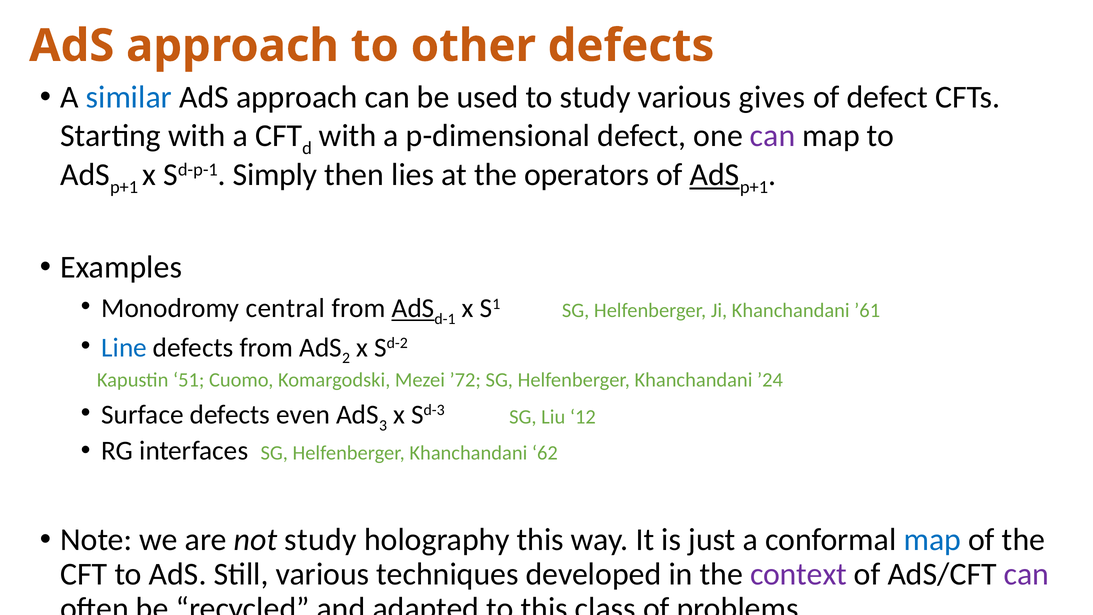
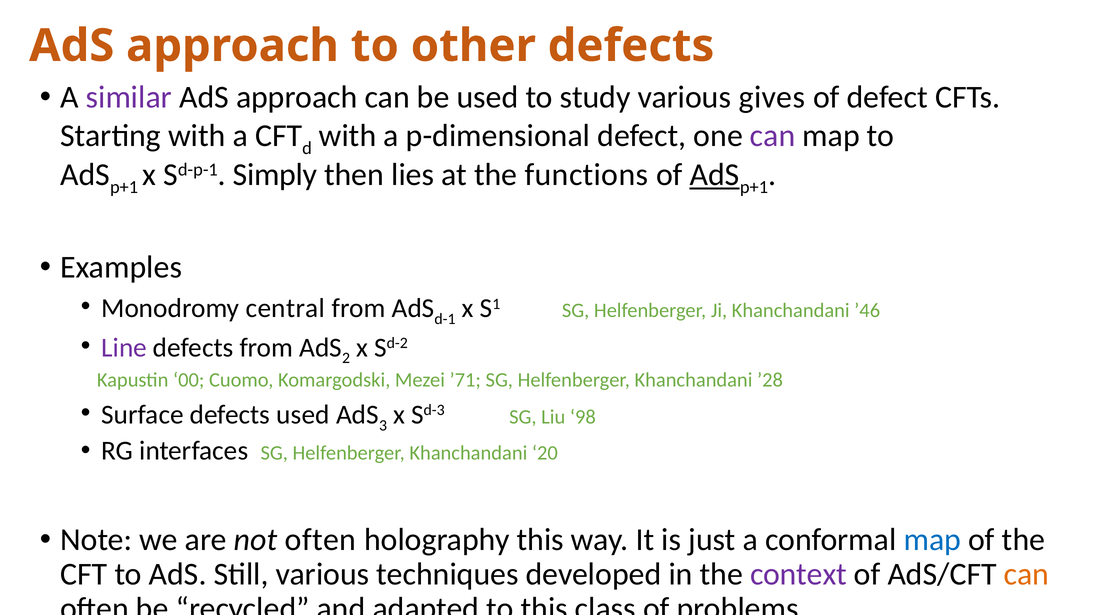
similar colour: blue -> purple
operators: operators -> functions
AdS at (413, 308) underline: present -> none
’61: ’61 -> ’46
Line colour: blue -> purple
51: 51 -> 00
’72: ’72 -> ’71
’24: ’24 -> ’28
defects even: even -> used
12: 12 -> 98
62: 62 -> 20
not study: study -> often
can at (1027, 574) colour: purple -> orange
